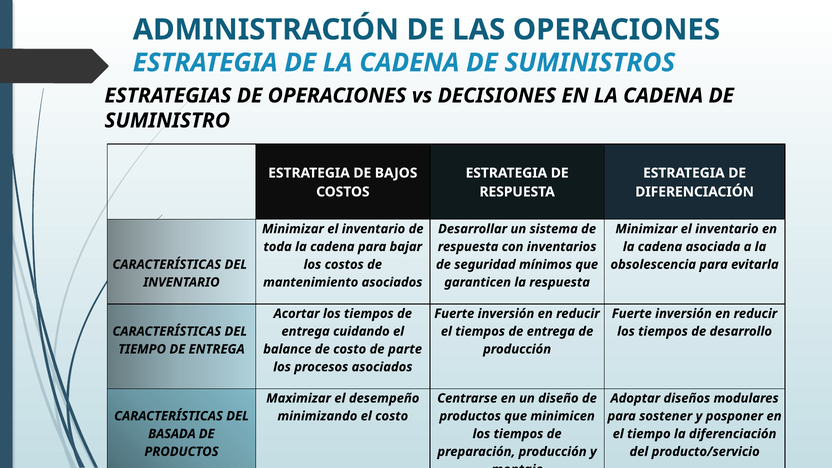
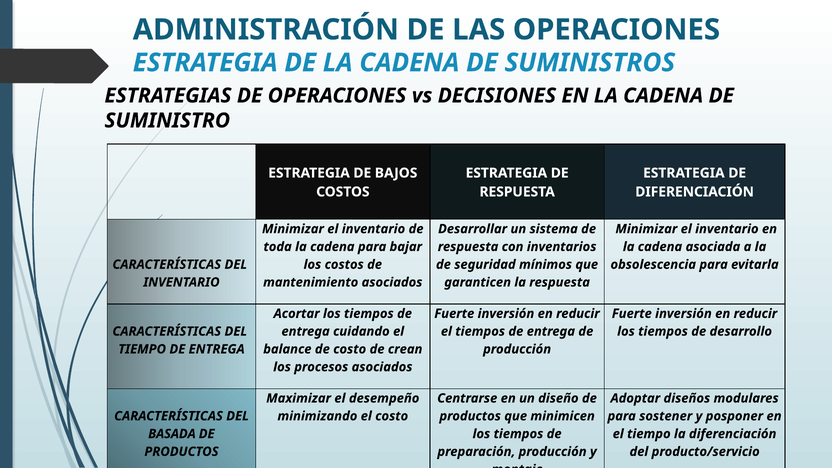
parte: parte -> crean
